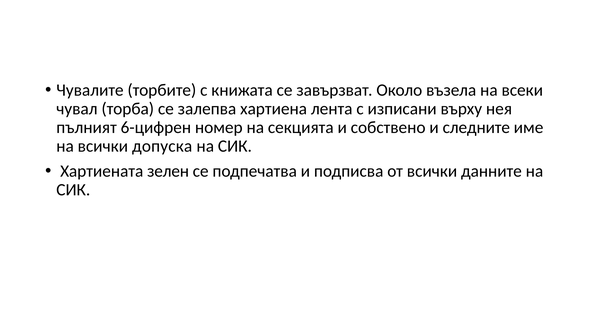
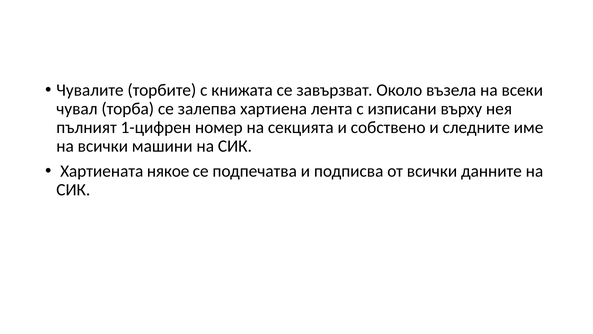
6-цифрен: 6-цифрен -> 1-цифрен
допуска: допуска -> машини
зелен: зелен -> някое
